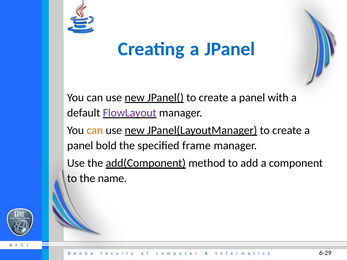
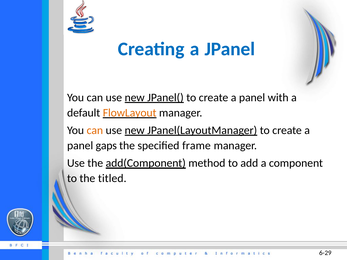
FlowLayout colour: purple -> orange
bold: bold -> gaps
name: name -> titled
